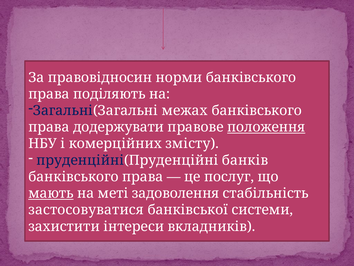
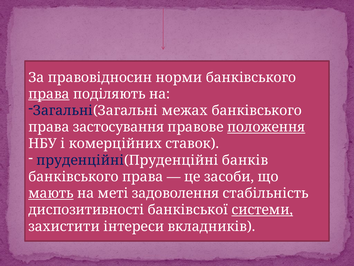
права at (49, 94) underline: none -> present
додержувати: додержувати -> застосування
змісту: змісту -> ставок
послуг: послуг -> засоби
застосовуватися: застосовуватися -> диспозитивності
системи underline: none -> present
